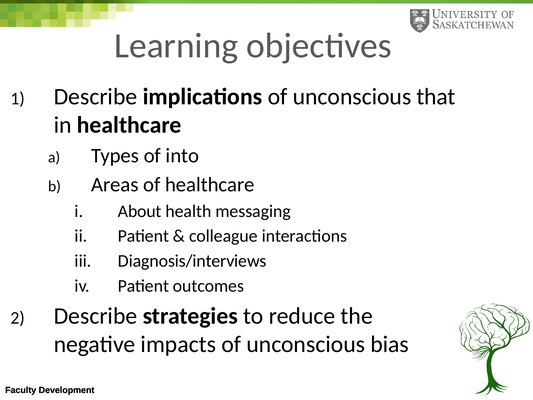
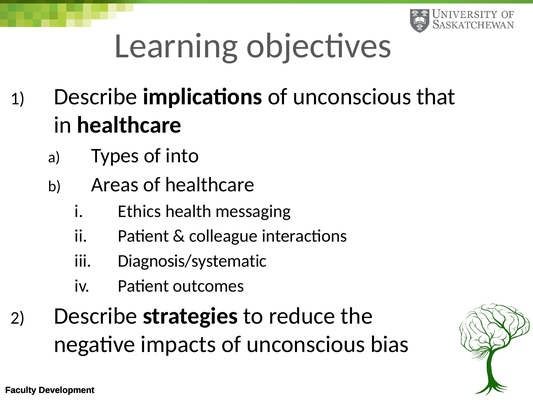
About: About -> Ethics
Diagnosis/interviews: Diagnosis/interviews -> Diagnosis/systematic
